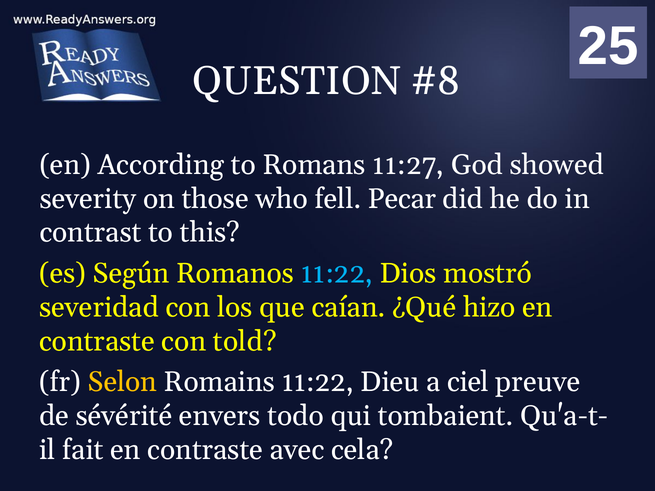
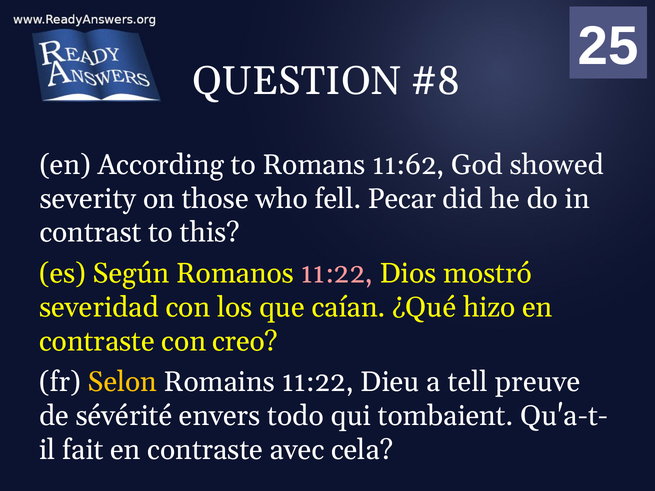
11:27: 11:27 -> 11:62
11:22 at (337, 274) colour: light blue -> pink
told: told -> creo
ciel: ciel -> tell
